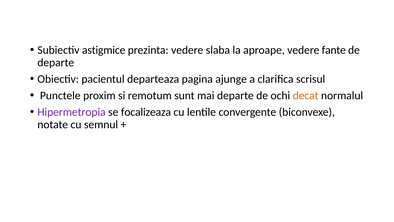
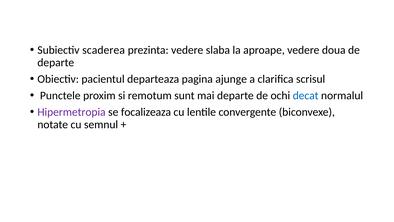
astigmice: astigmice -> scaderea
fante: fante -> doua
decat colour: orange -> blue
